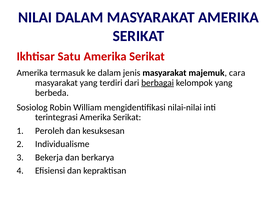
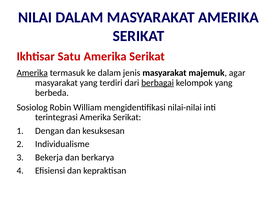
Amerika at (32, 73) underline: none -> present
cara: cara -> agar
Peroleh: Peroleh -> Dengan
